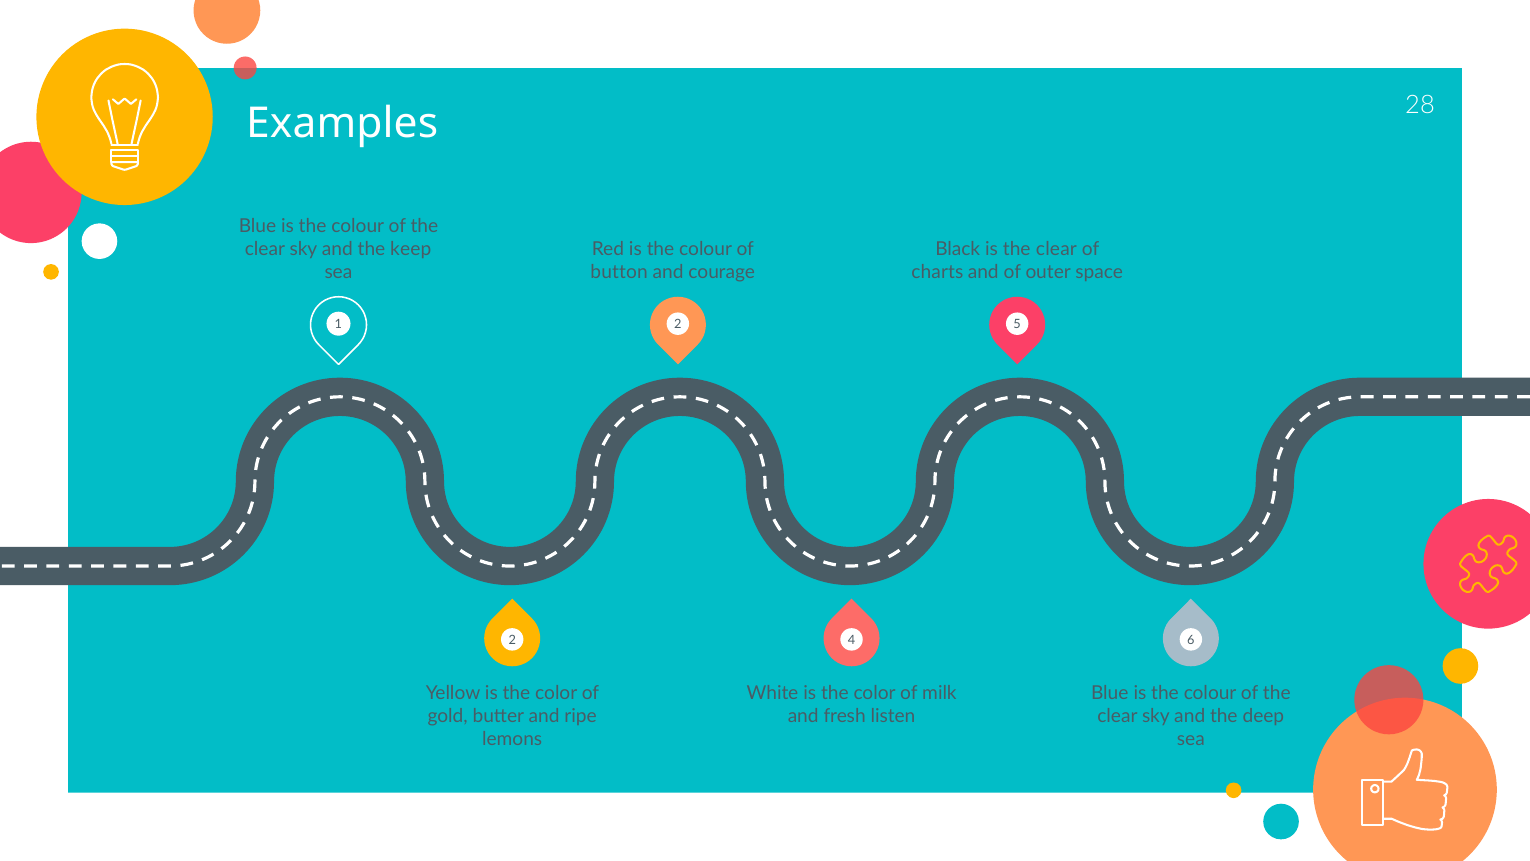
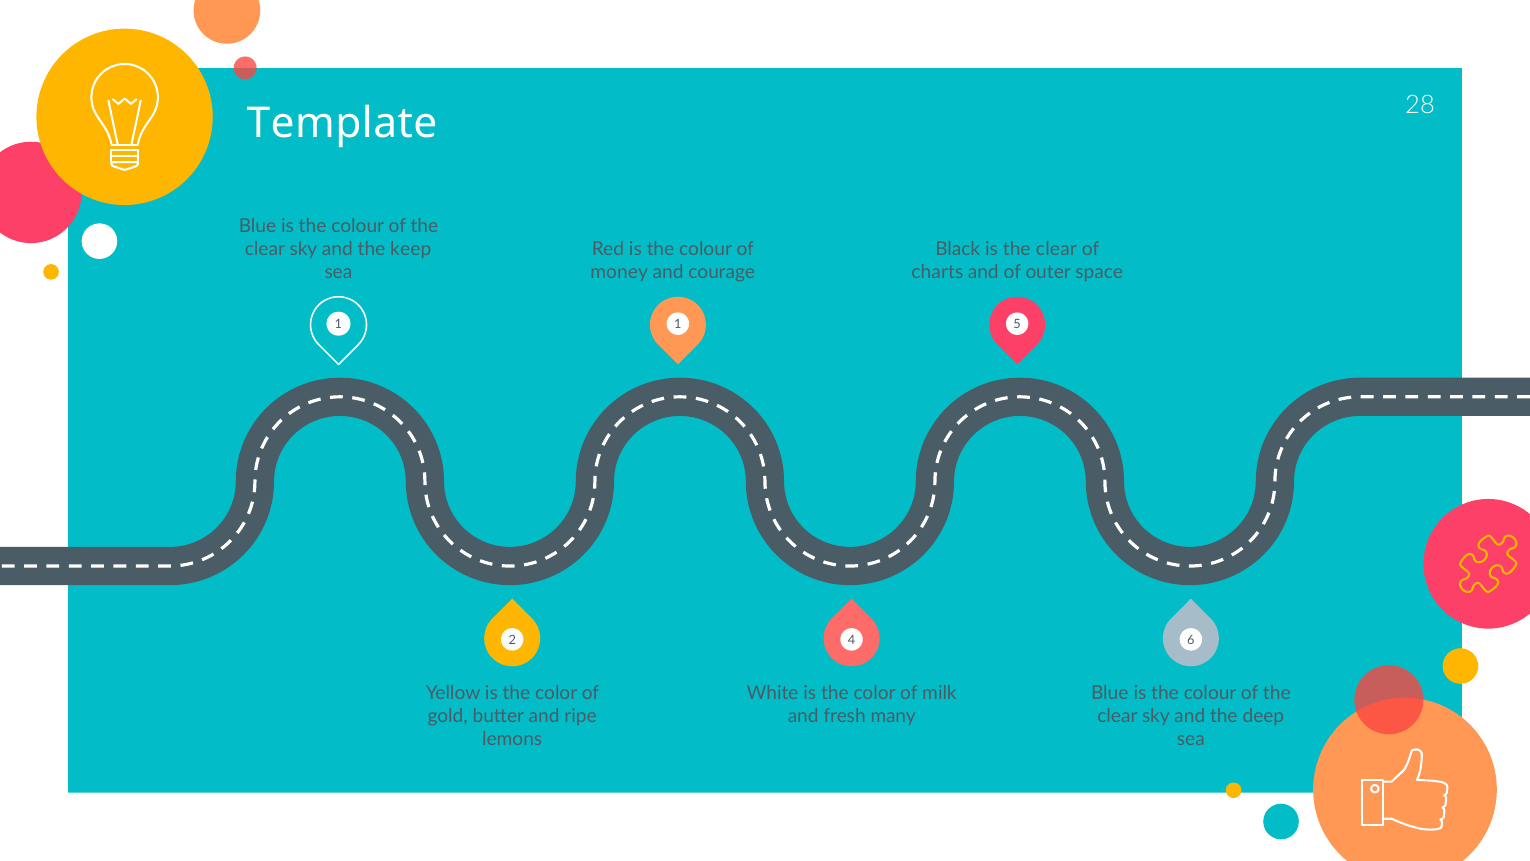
Examples: Examples -> Template
button: button -> money
1 2: 2 -> 1
listen: listen -> many
